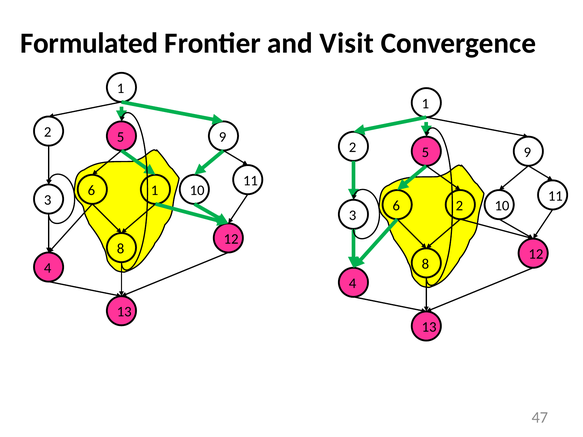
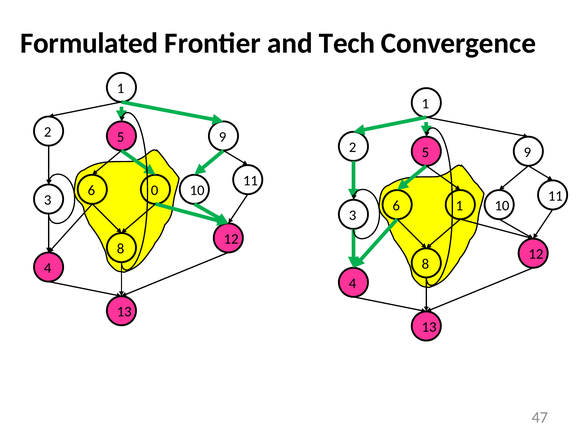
Visit: Visit -> Tech
6 1: 1 -> 0
6 2: 2 -> 1
